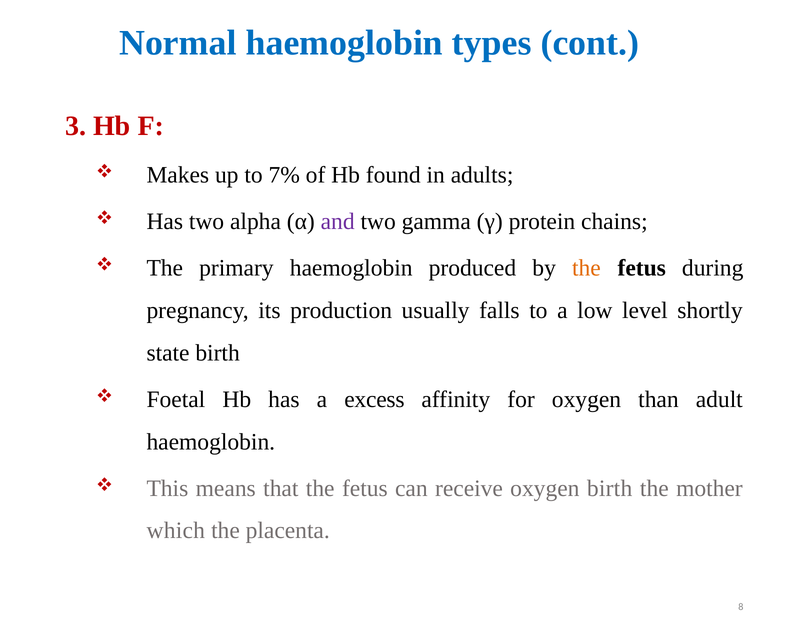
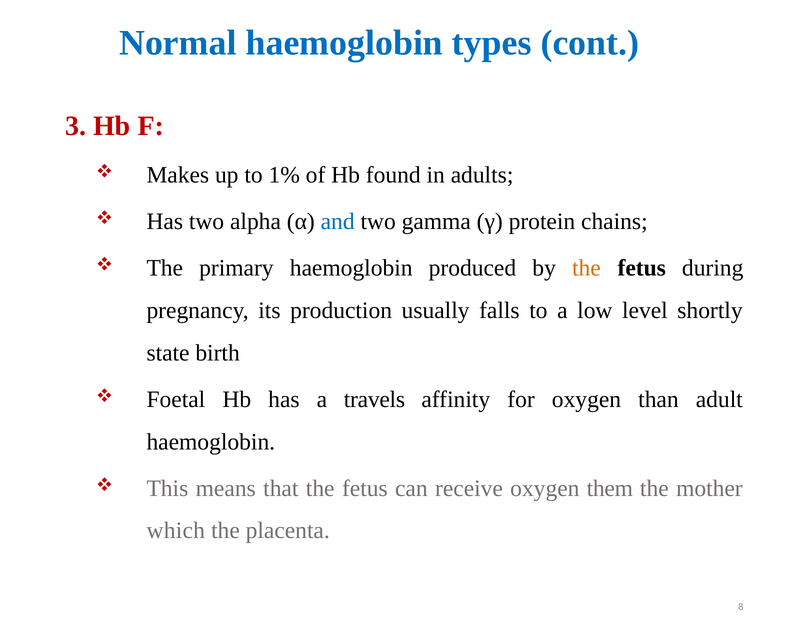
7%: 7% -> 1%
and colour: purple -> blue
excess: excess -> travels
oxygen birth: birth -> them
